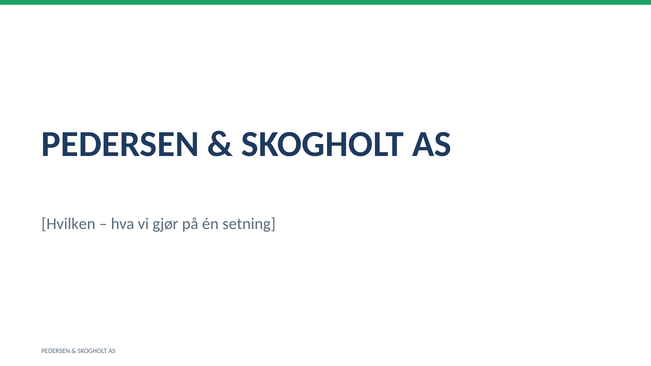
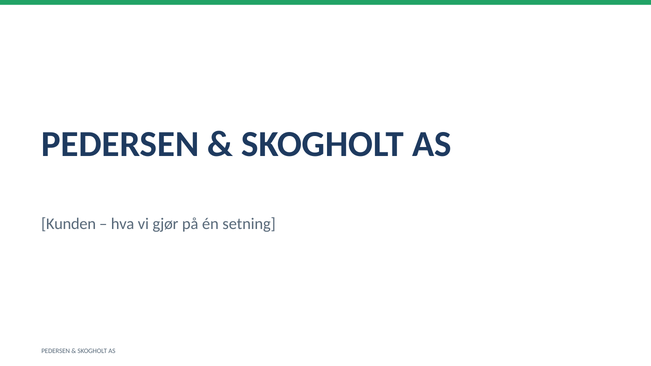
Hvilken: Hvilken -> Kunden
